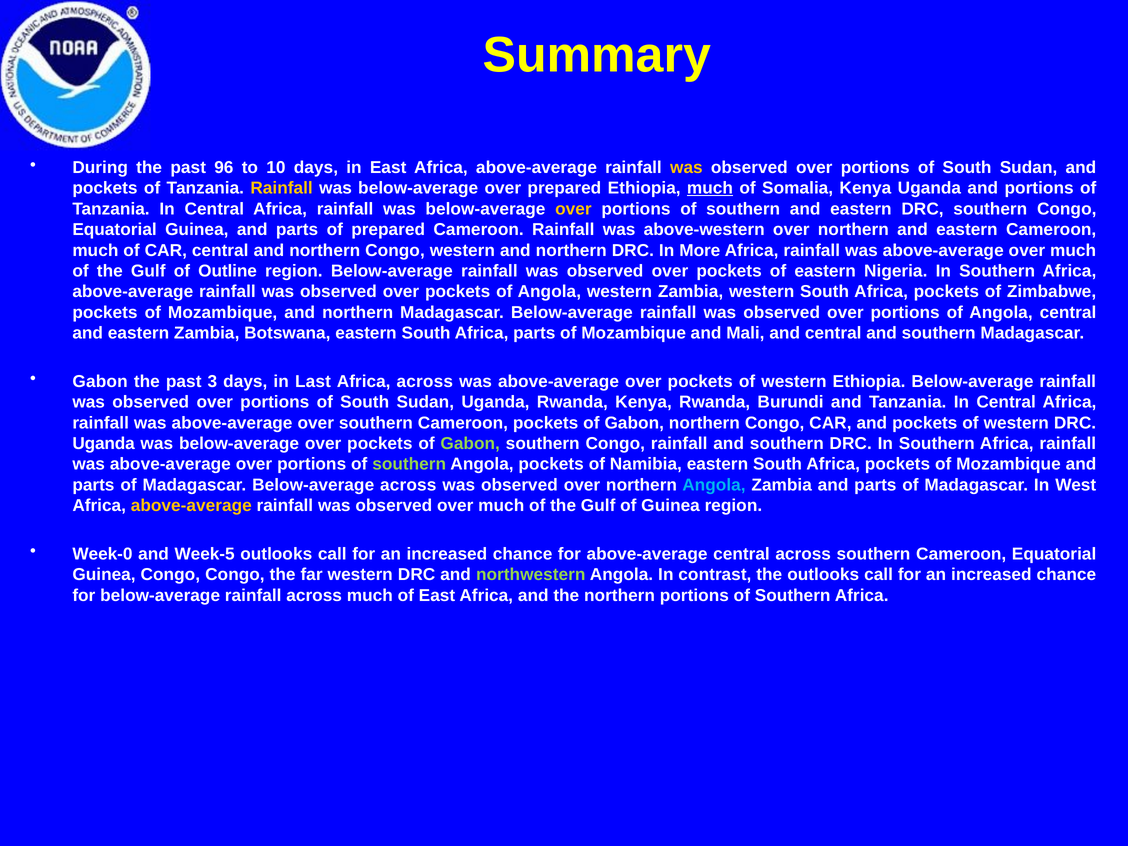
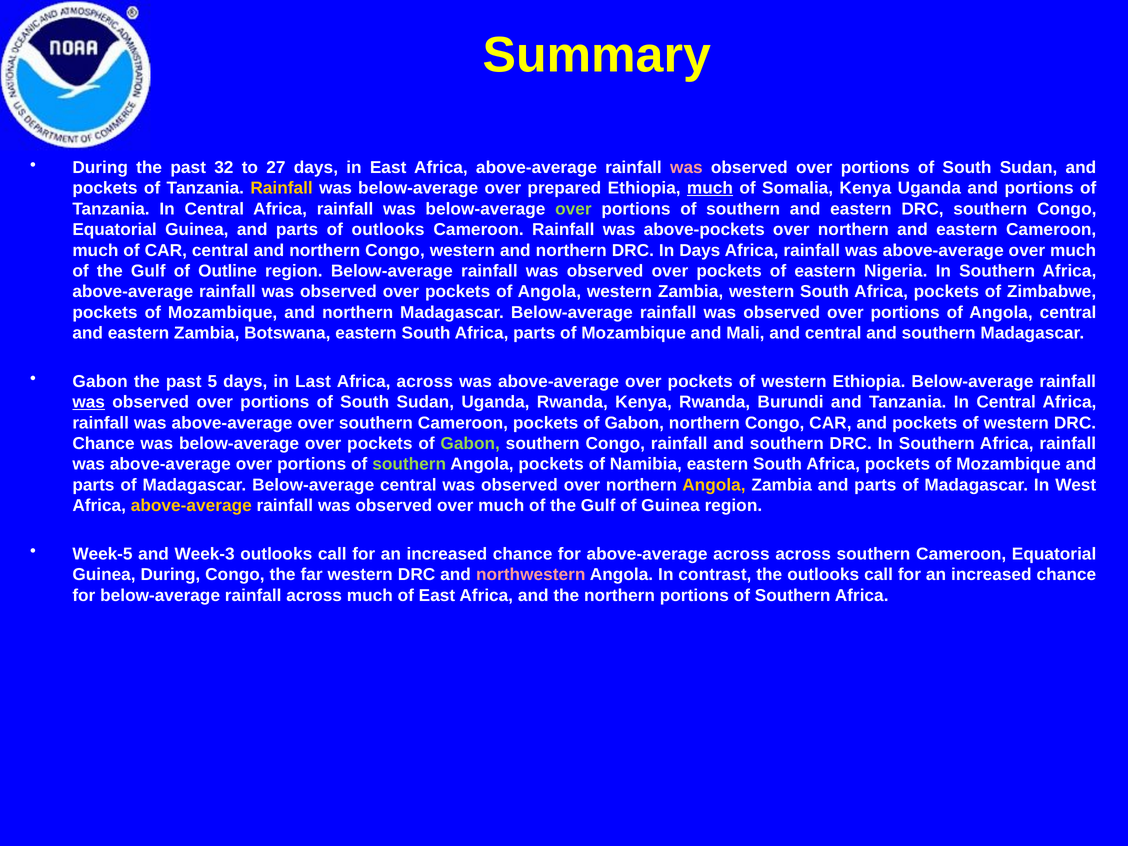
96: 96 -> 32
10: 10 -> 27
was at (686, 168) colour: yellow -> pink
over at (573, 209) colour: yellow -> light green
of prepared: prepared -> outlooks
above-western: above-western -> above-pockets
In More: More -> Days
3: 3 -> 5
was at (89, 402) underline: none -> present
Uganda at (104, 444): Uganda -> Chance
Below-average across: across -> central
Angola at (714, 485) colour: light blue -> yellow
Week-0: Week-0 -> Week-5
Week-5: Week-5 -> Week-3
above-average central: central -> across
Guinea Congo: Congo -> During
northwestern colour: light green -> pink
